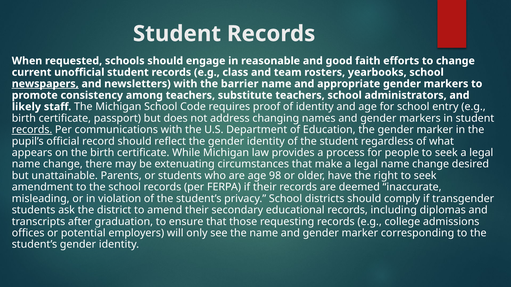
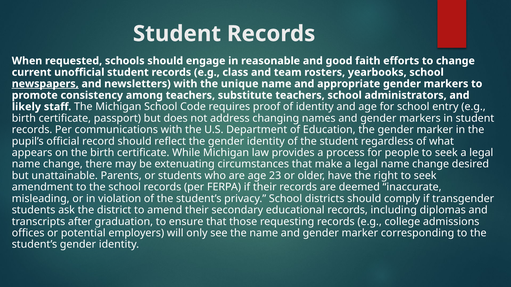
barrier: barrier -> unique
records at (32, 130) underline: present -> none
98: 98 -> 23
